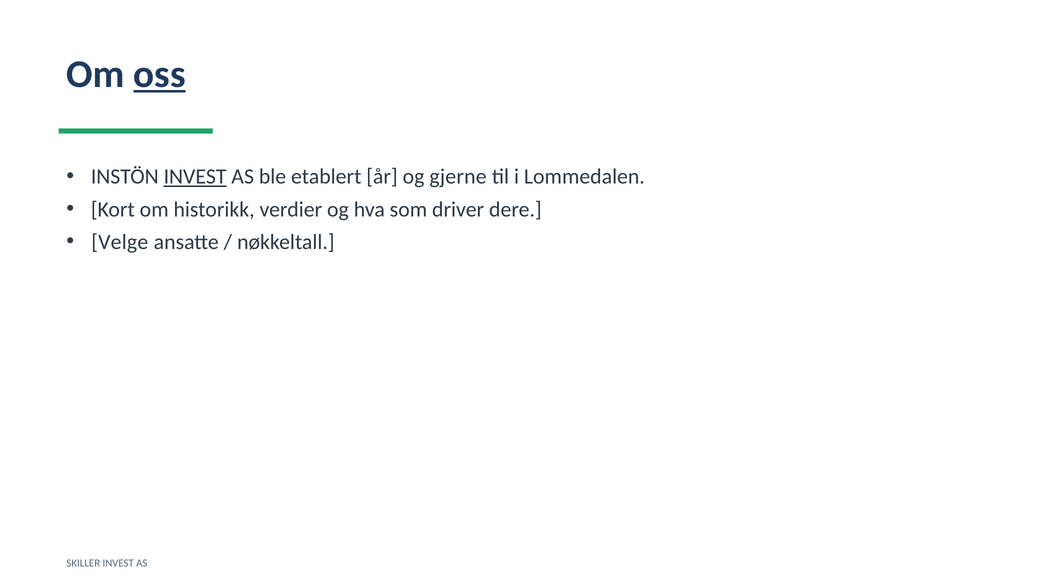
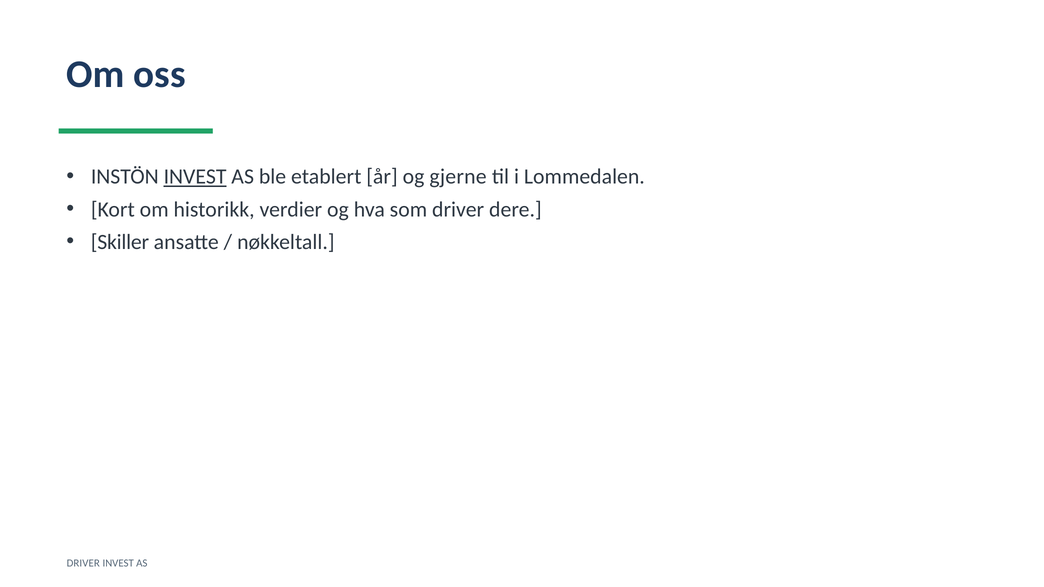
oss underline: present -> none
Velge: Velge -> Skiller
SKILLER at (83, 563): SKILLER -> DRIVER
